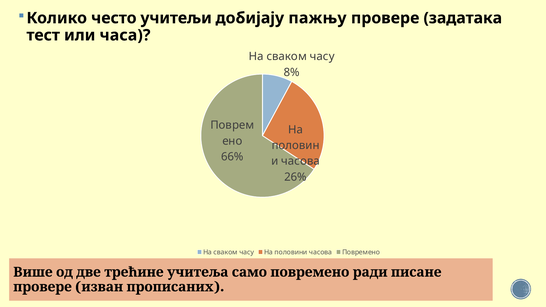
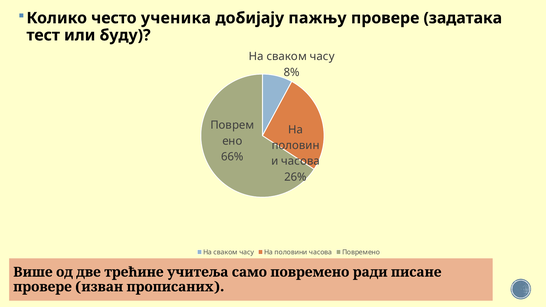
учитељи: учитељи -> ученика
часа: часа -> буду
